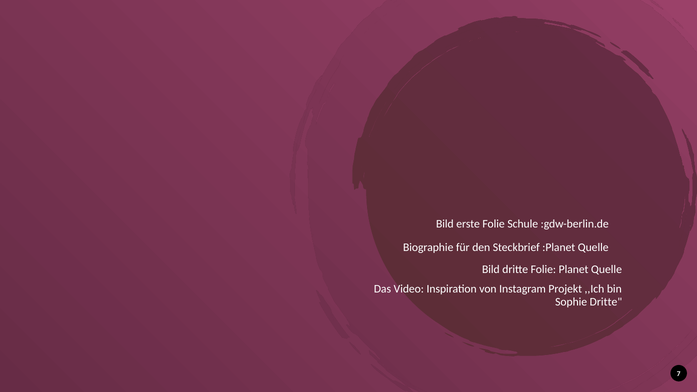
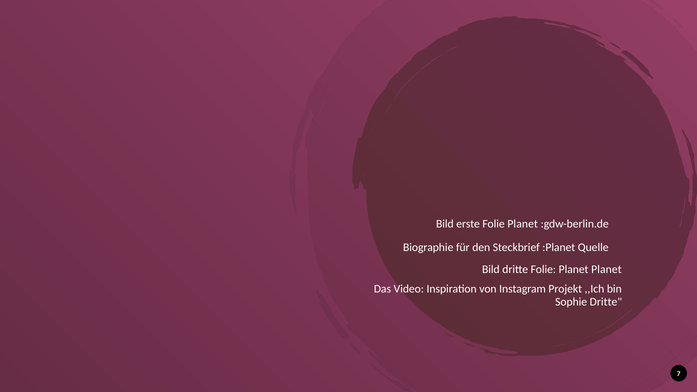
erste Folie Schule: Schule -> Planet
Planet Quelle: Quelle -> Planet
